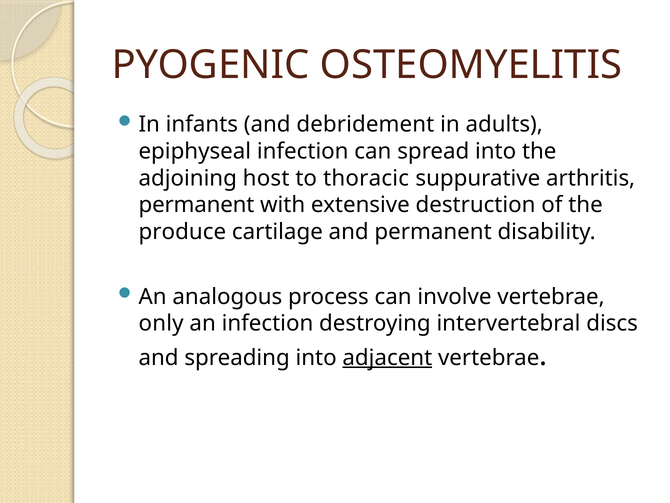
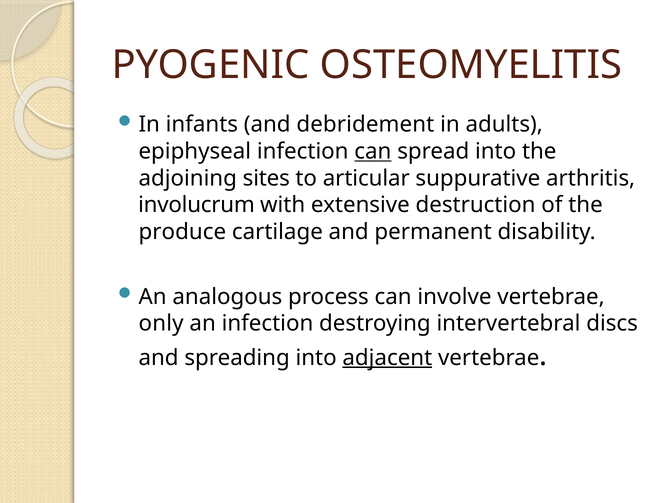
can at (373, 151) underline: none -> present
host: host -> sites
thoracic: thoracic -> articular
permanent at (197, 205): permanent -> involucrum
